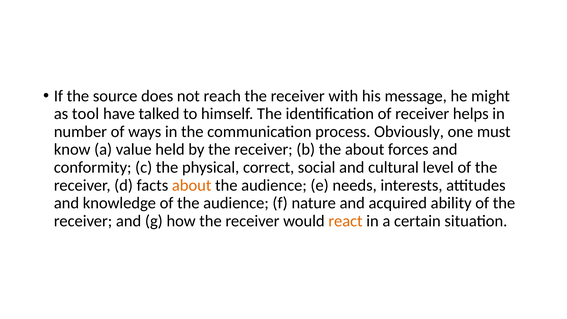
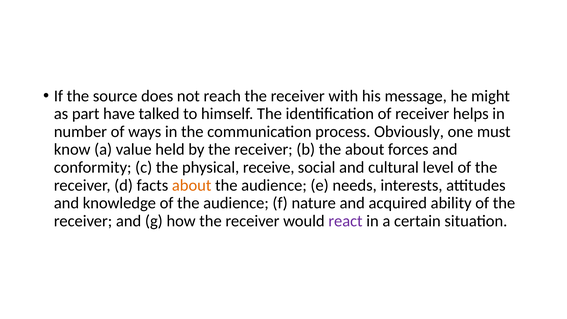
tool: tool -> part
correct: correct -> receive
react colour: orange -> purple
